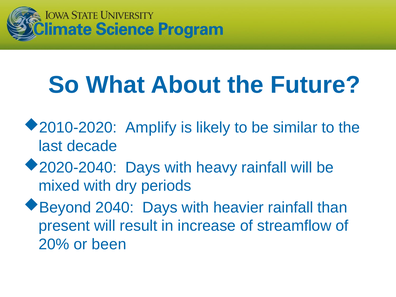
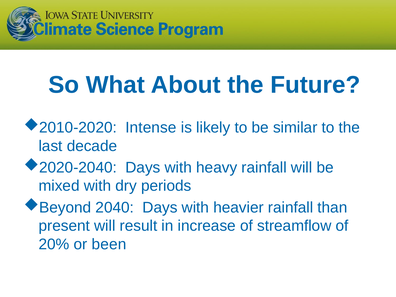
Amplify: Amplify -> Intense
